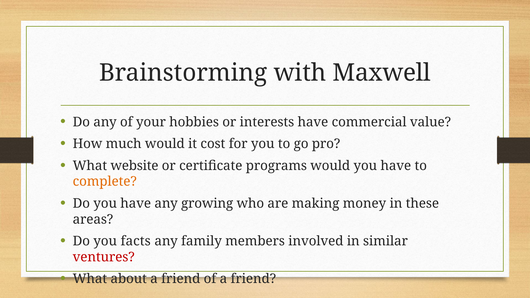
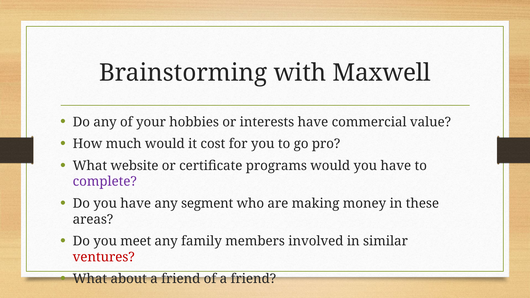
complete colour: orange -> purple
growing: growing -> segment
facts: facts -> meet
